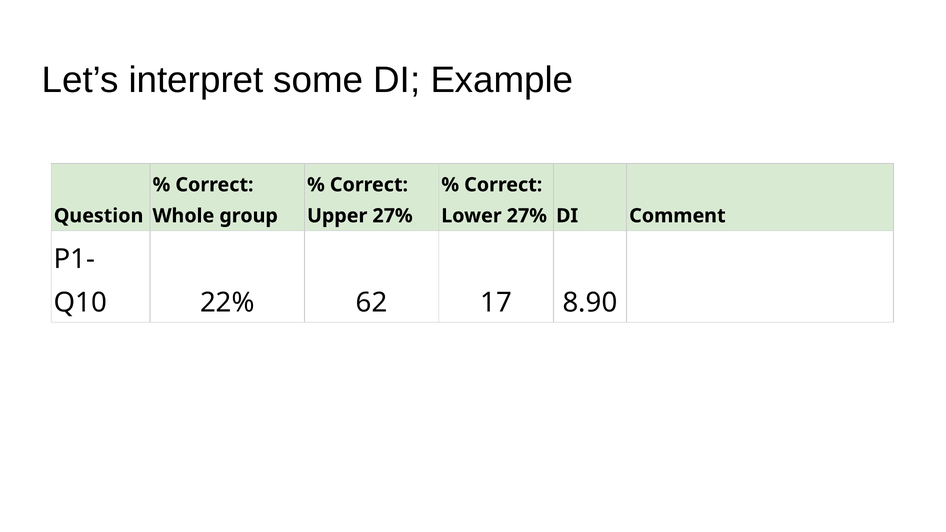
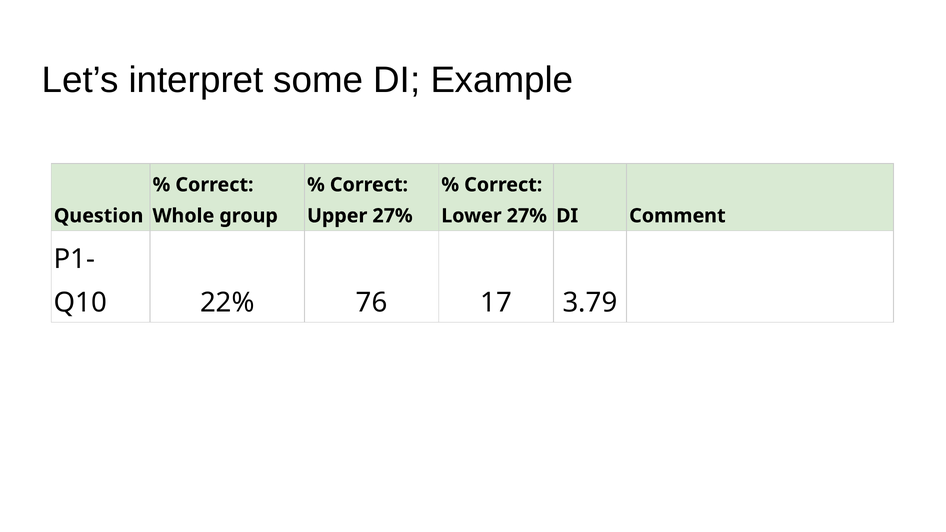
62: 62 -> 76
8.90: 8.90 -> 3.79
